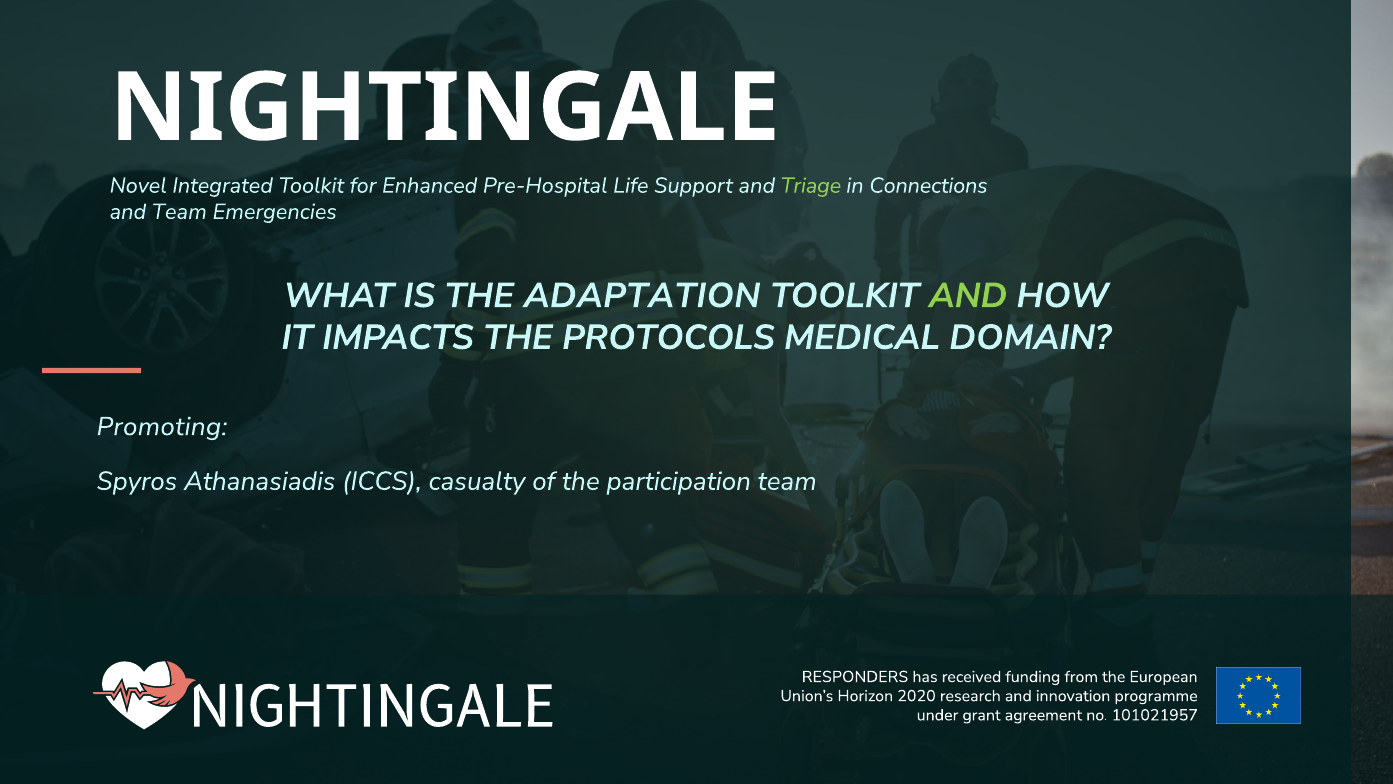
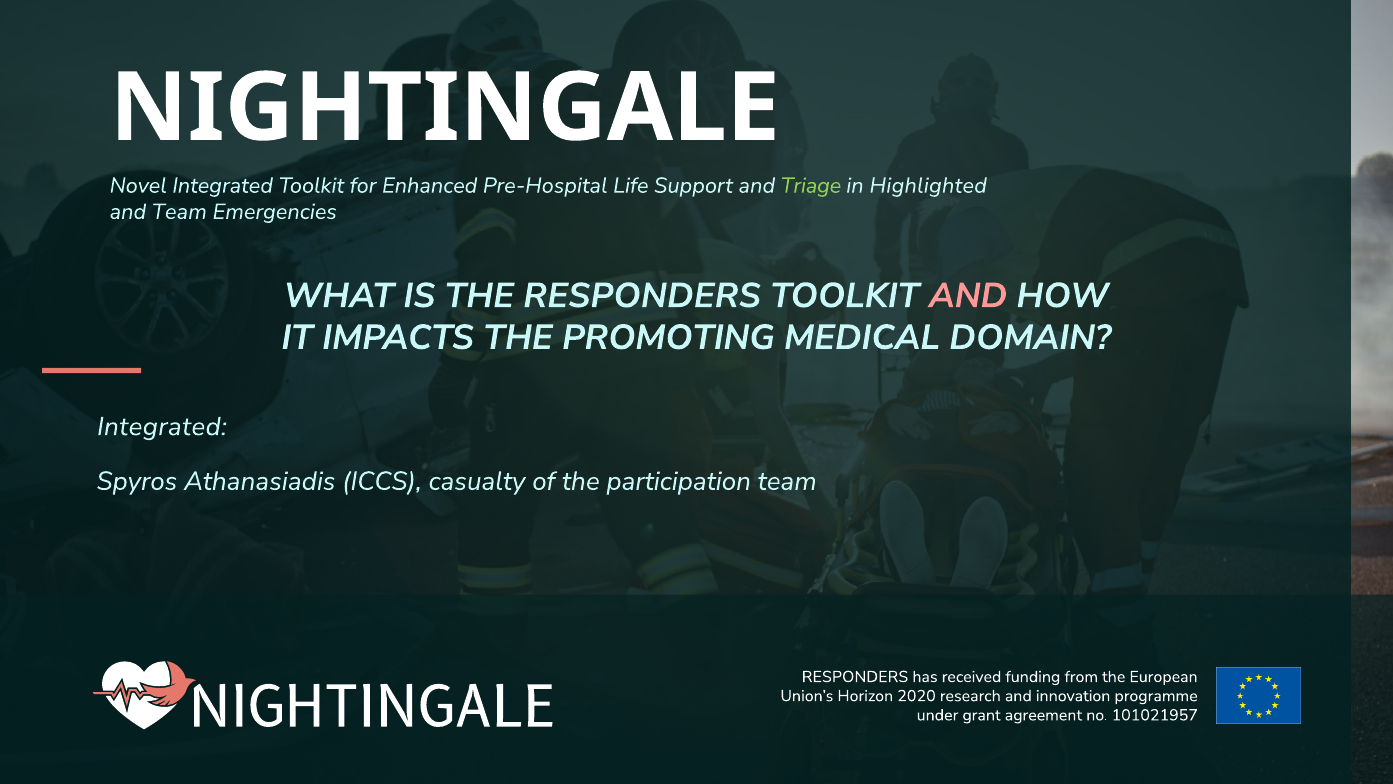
Connections: Connections -> Highlighted
THE ADAPTATION: ADAPTATION -> RESPONDERS
AND at (968, 296) colour: light green -> pink
PROTOCOLS: PROTOCOLS -> PROMOTING
Promoting at (162, 426): Promoting -> Integrated
